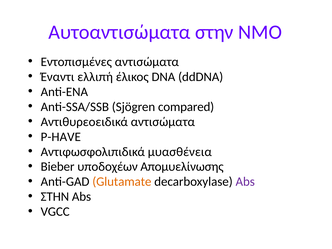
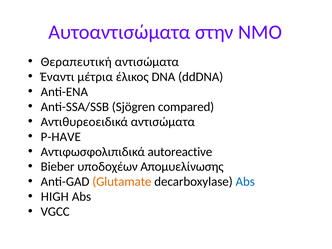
Εντοπισμένες: Εντοπισμένες -> Θεραπευτική
ελλιπή: ελλιπή -> μέτρια
μυασθένεια: μυασθένεια -> autoreactive
Abs at (245, 182) colour: purple -> blue
ΣΤΗΝ at (55, 197): ΣΤΗΝ -> HIGH
